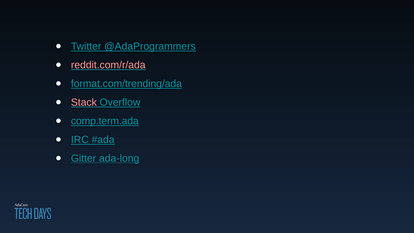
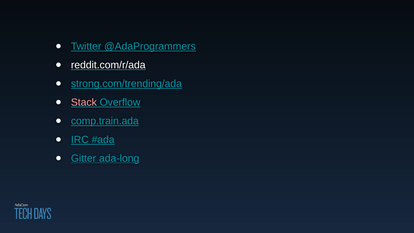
reddit.com/r/ada colour: pink -> white
format.com/trending/ada: format.com/trending/ada -> strong.com/trending/ada
comp.term.ada: comp.term.ada -> comp.train.ada
